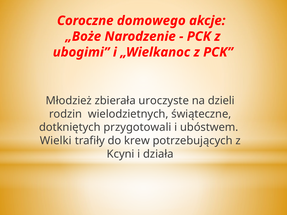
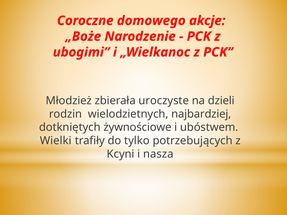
świąteczne: świąteczne -> najbardziej
przygotowali: przygotowali -> żywnościowe
krew: krew -> tylko
działa: działa -> nasza
